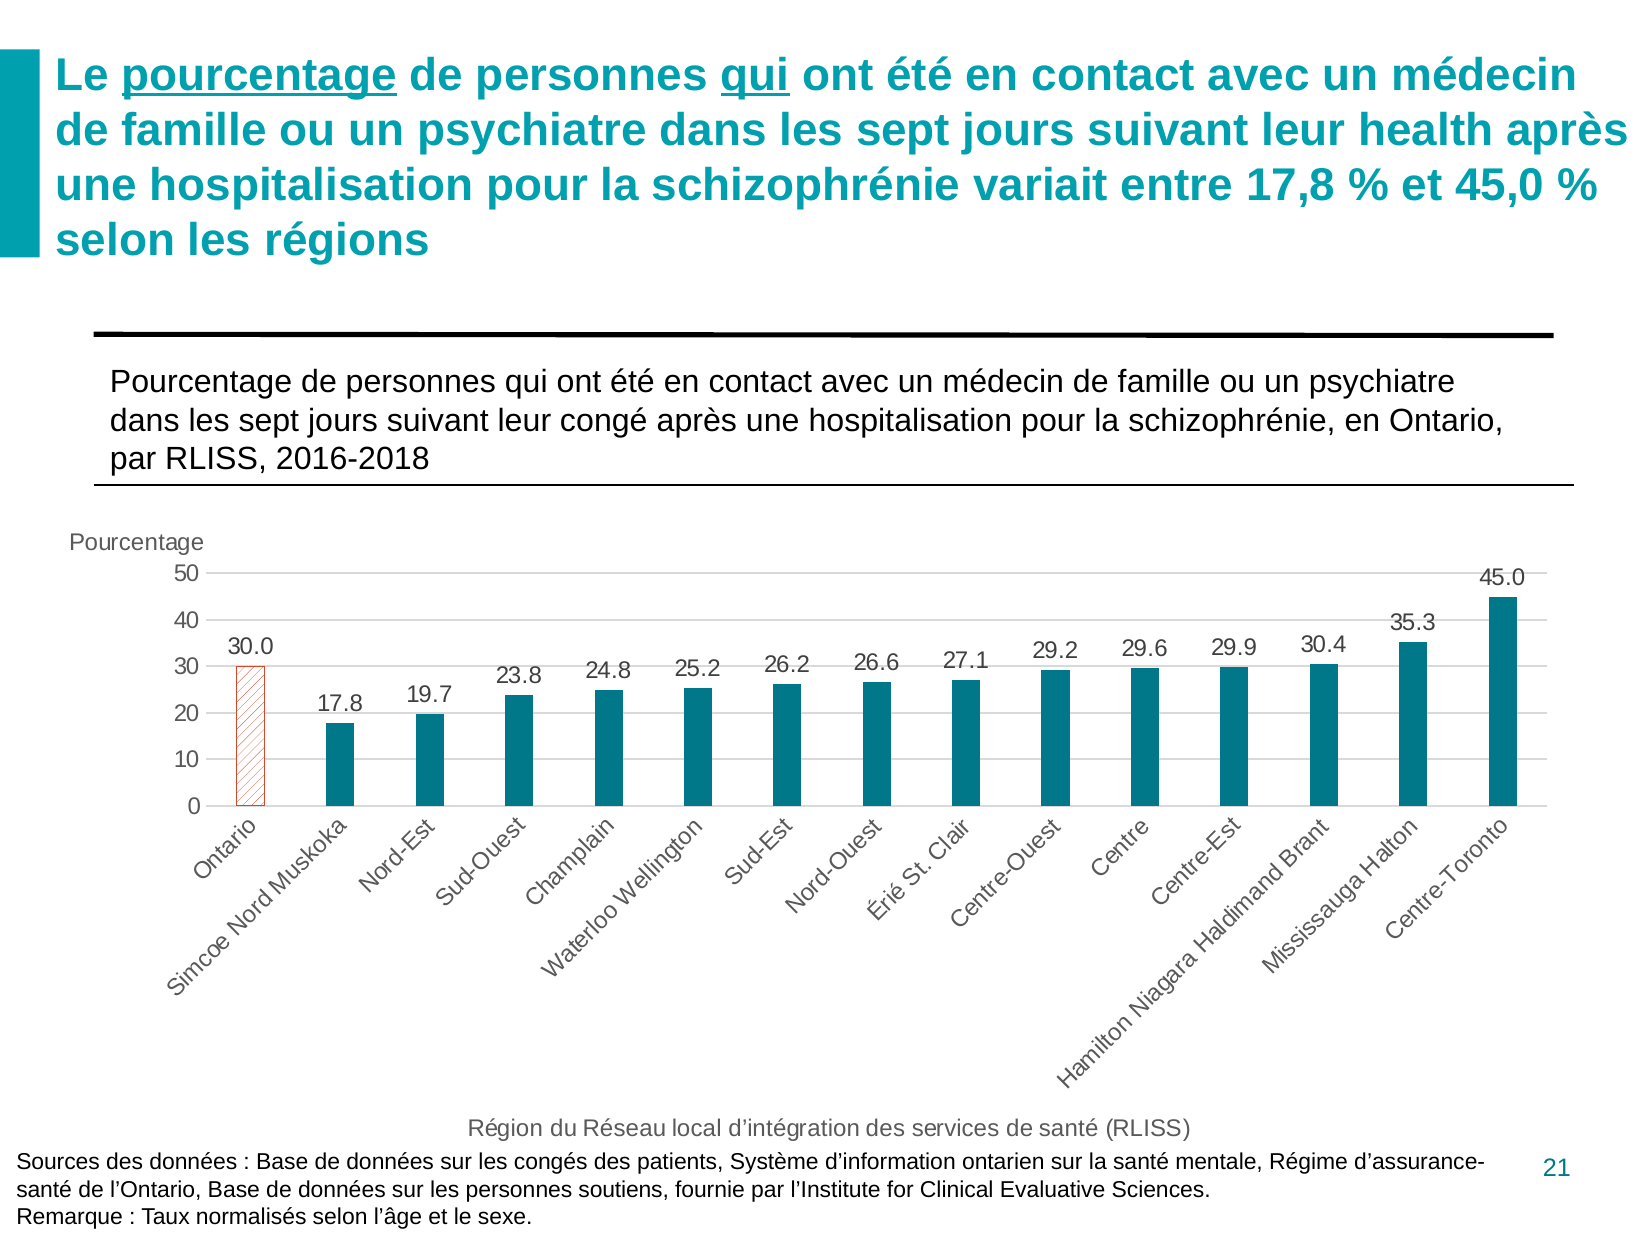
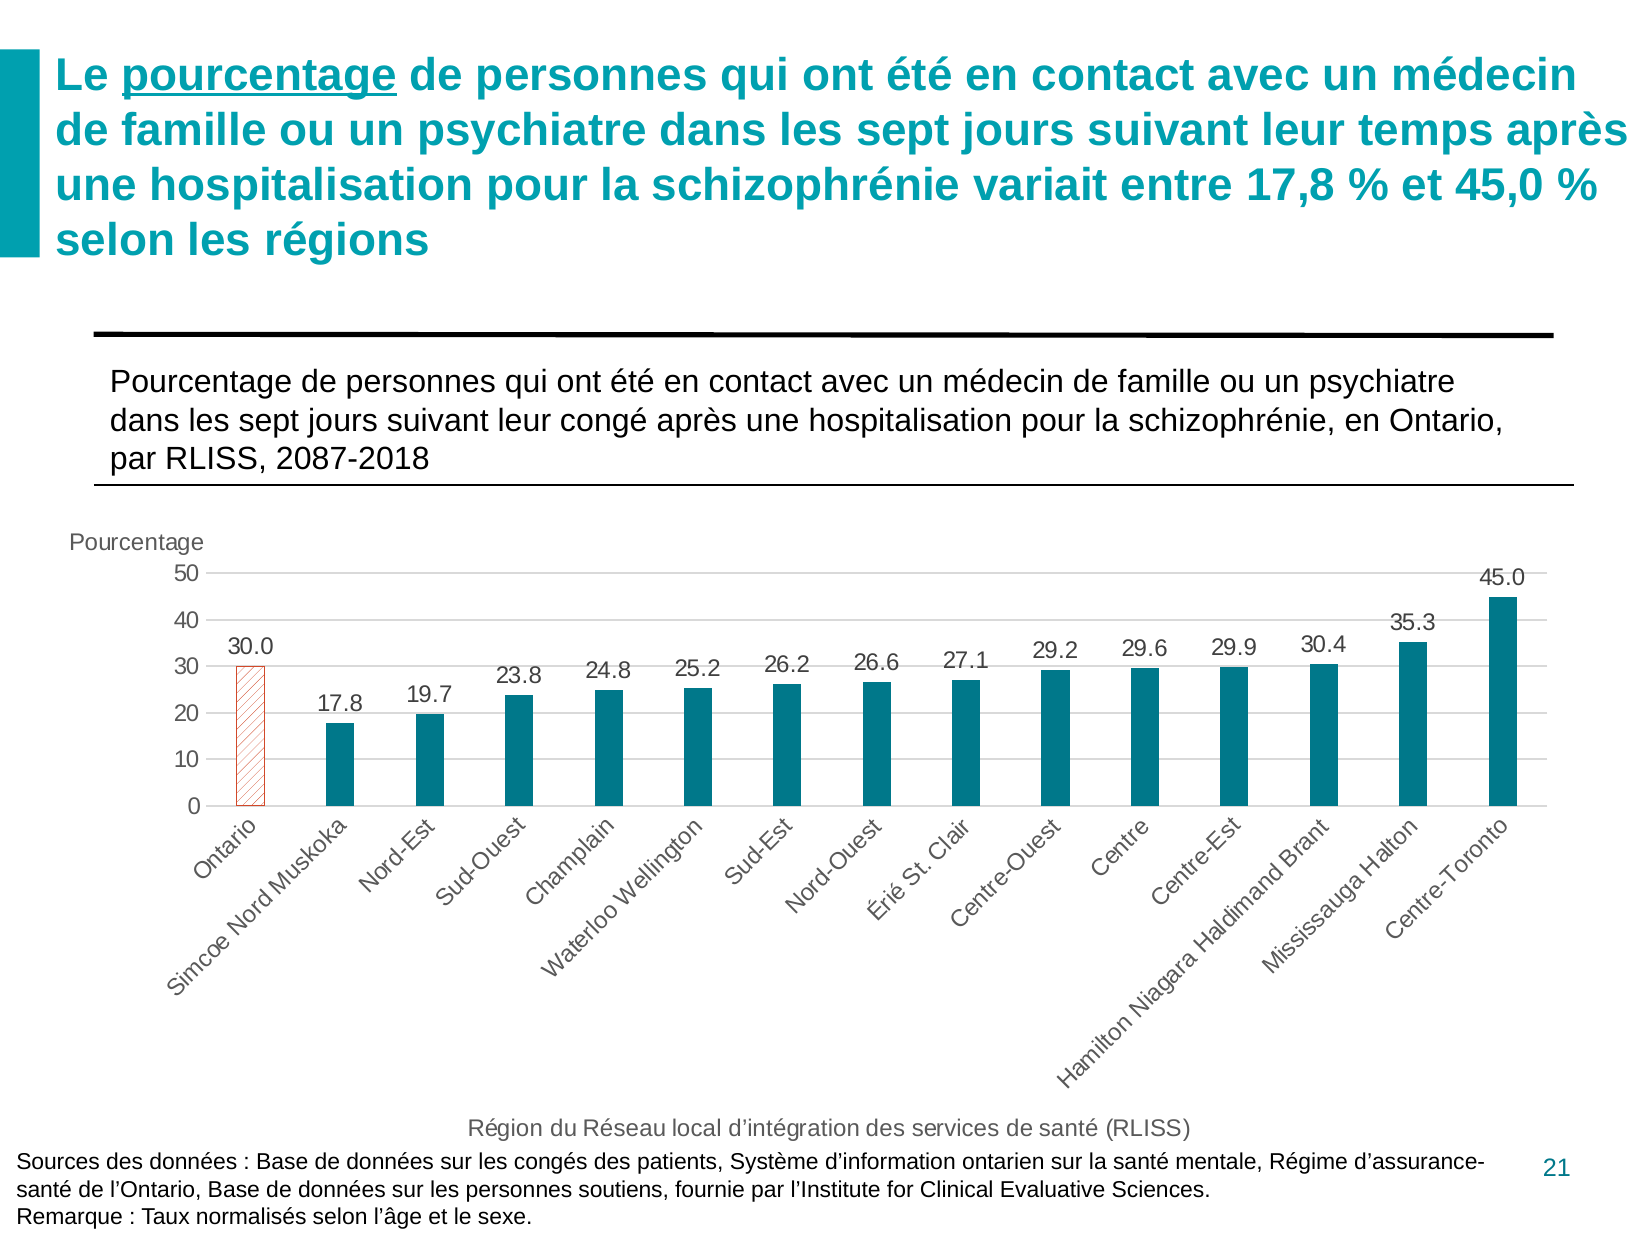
qui at (755, 75) underline: present -> none
health: health -> temps
2016-2018: 2016-2018 -> 2087-2018
